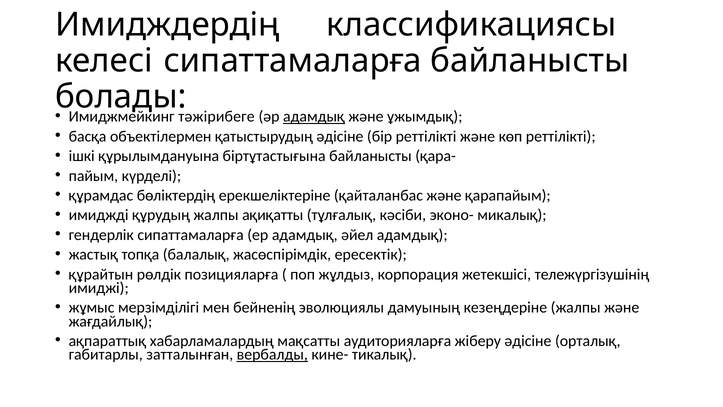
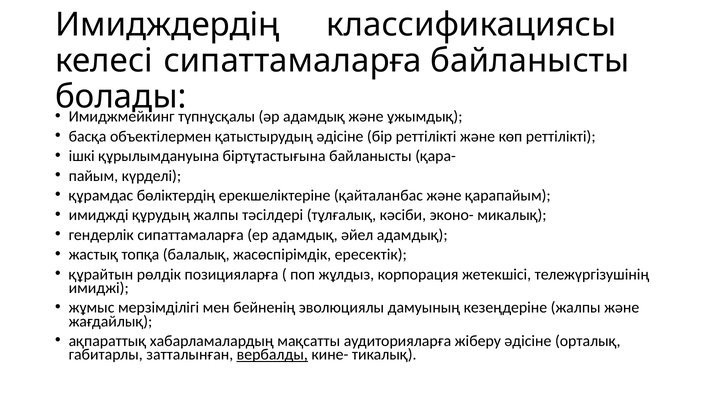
тəжірибеге: тəжірибеге -> түпнұсқалы
адамдық at (314, 117) underline: present -> none
ақиқатты: ақиқатты -> тəсілдері
